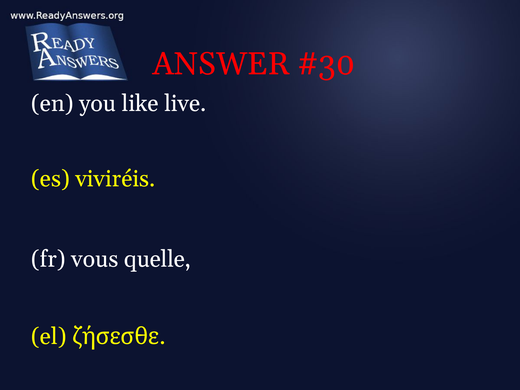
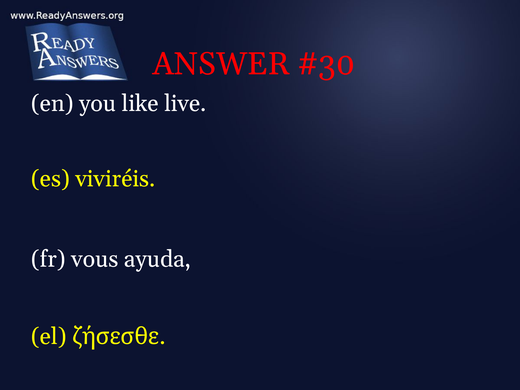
quelle: quelle -> ayuda
